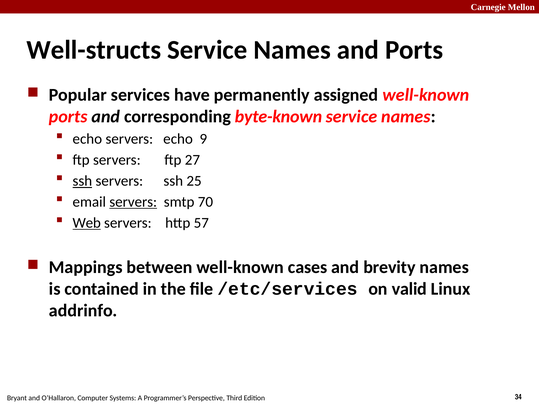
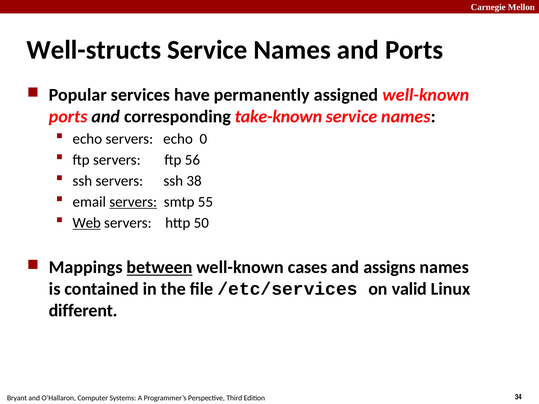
byte-known: byte-known -> take-known
9: 9 -> 0
27: 27 -> 56
ssh at (82, 181) underline: present -> none
25: 25 -> 38
70: 70 -> 55
57: 57 -> 50
between underline: none -> present
brevity: brevity -> assigns
addrinfo: addrinfo -> different
